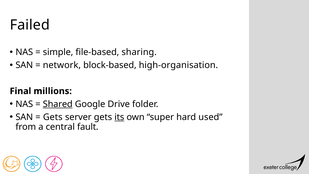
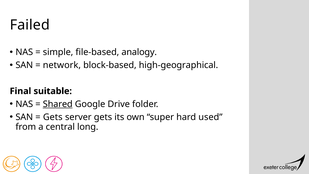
sharing: sharing -> analogy
high-organisation: high-organisation -> high-geographical
millions: millions -> suitable
its underline: present -> none
fault: fault -> long
